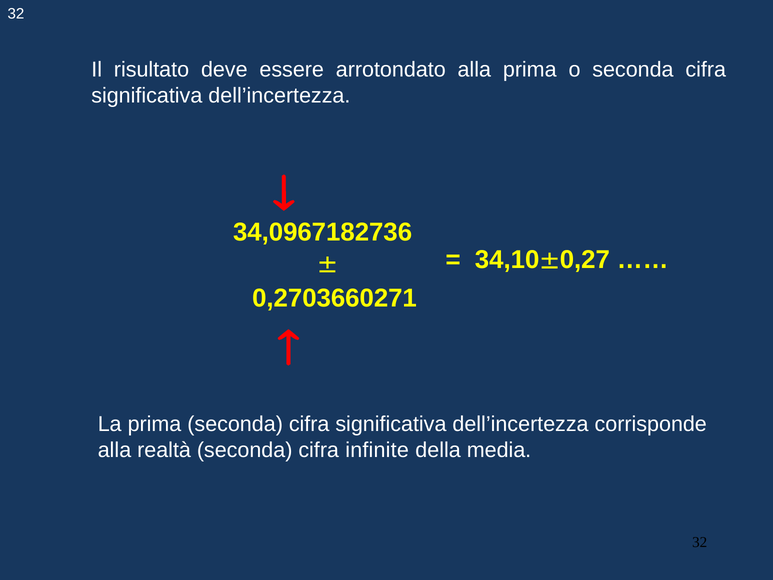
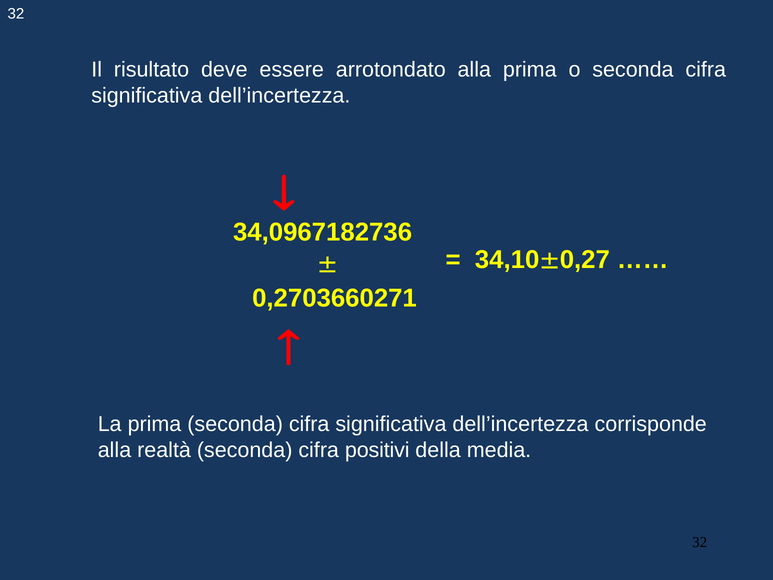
infinite: infinite -> positivi
